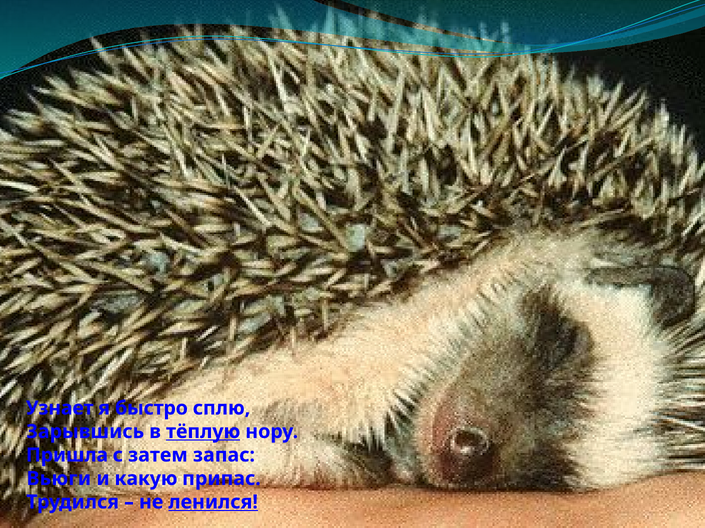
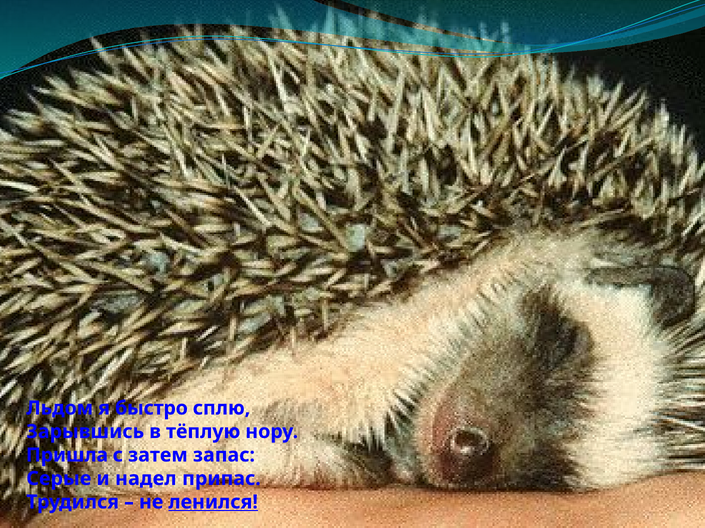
Узнает: Узнает -> Льдом
тёплую underline: present -> none
Вьюги: Вьюги -> Серые
какую: какую -> надел
